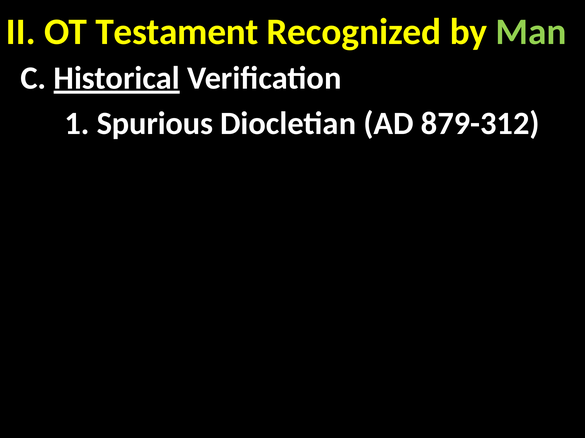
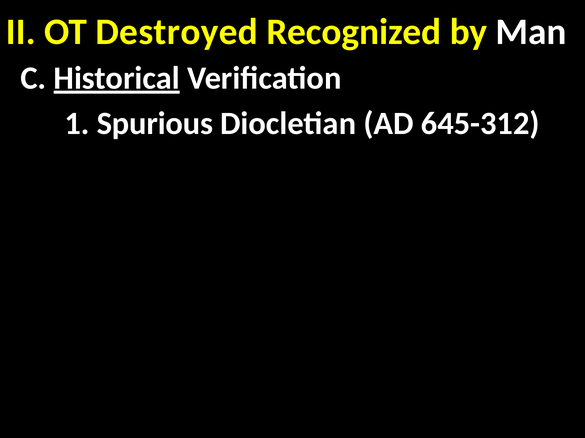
Testament: Testament -> Destroyed
Man colour: light green -> white
879-312: 879-312 -> 645-312
